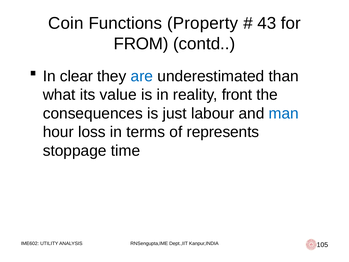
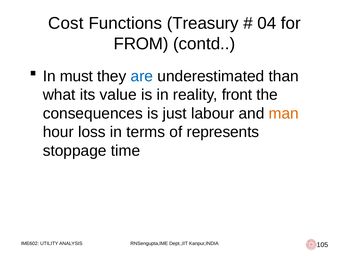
Coin: Coin -> Cost
Property: Property -> Treasury
43: 43 -> 04
clear: clear -> must
man colour: blue -> orange
